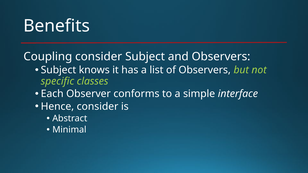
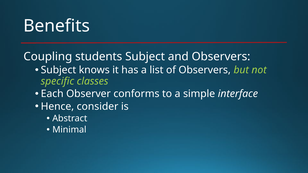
Coupling consider: consider -> students
